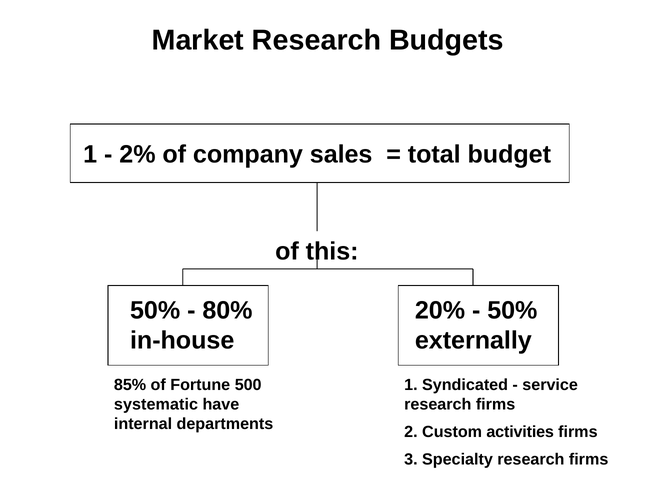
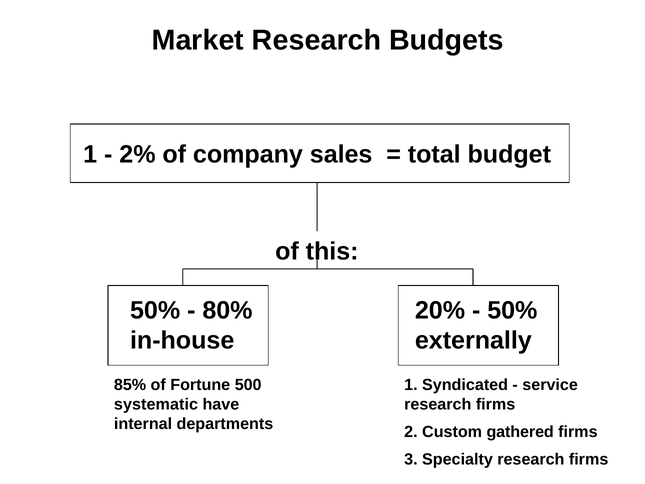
activities: activities -> gathered
